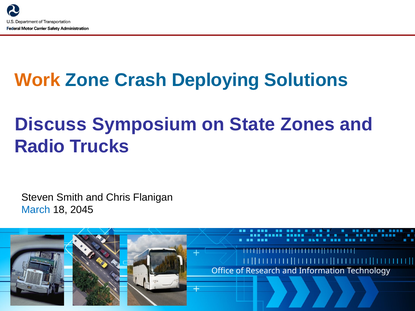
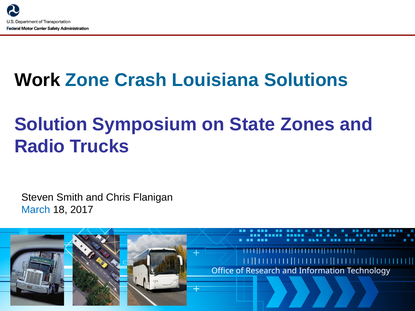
Work colour: orange -> black
Deploying: Deploying -> Louisiana
Discuss: Discuss -> Solution
2045: 2045 -> 2017
